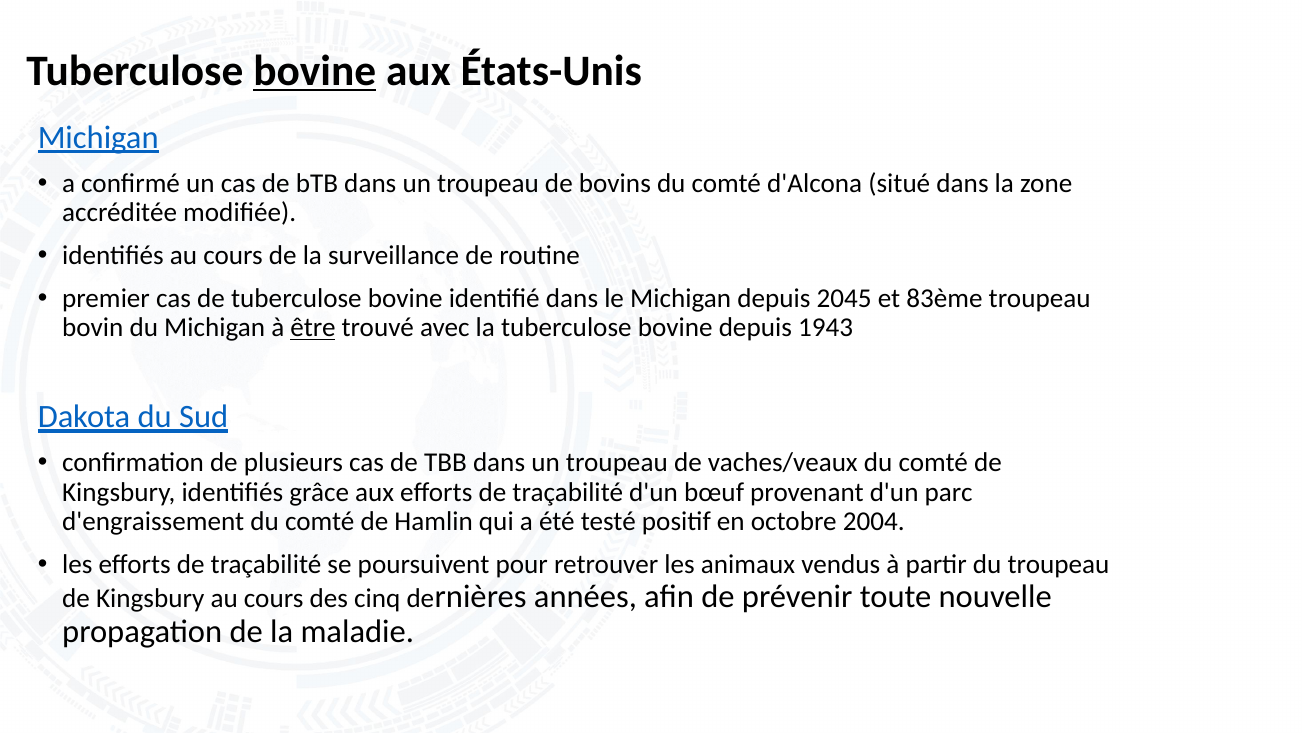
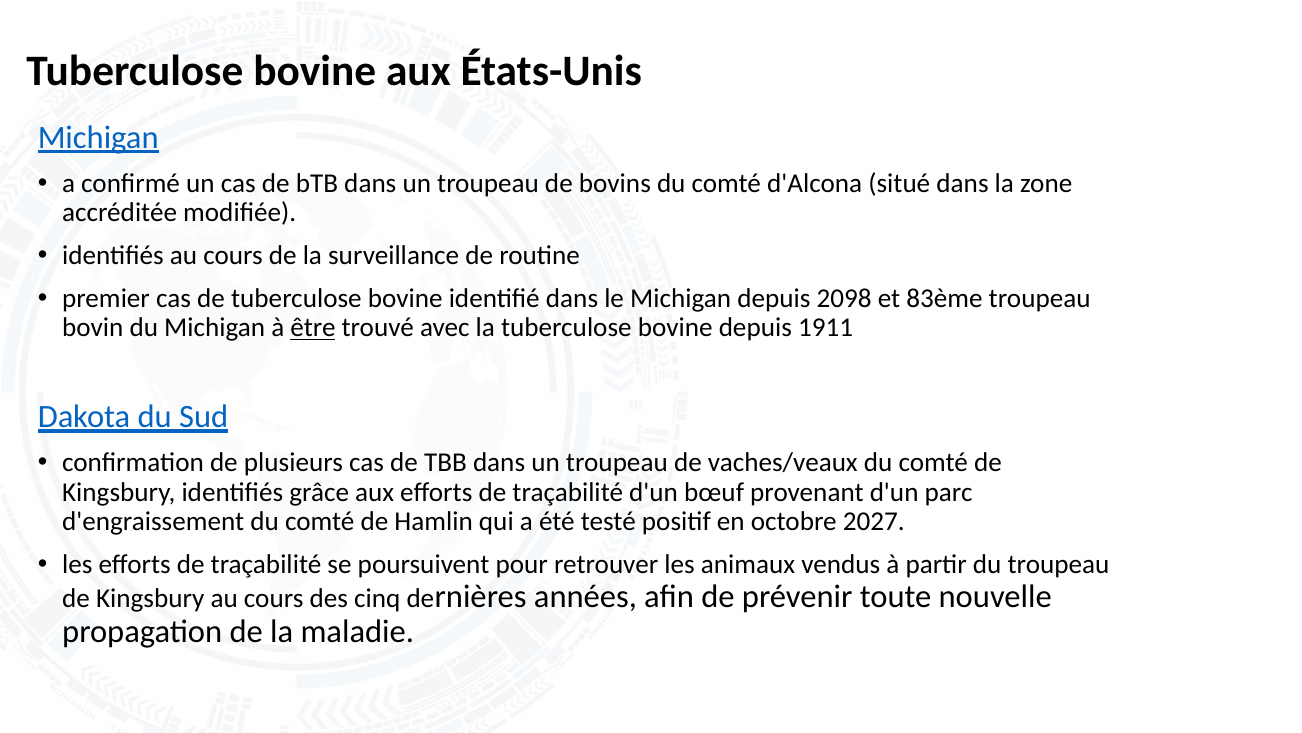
bovine at (315, 71) underline: present -> none
2045: 2045 -> 2098
1943: 1943 -> 1911
2004: 2004 -> 2027
